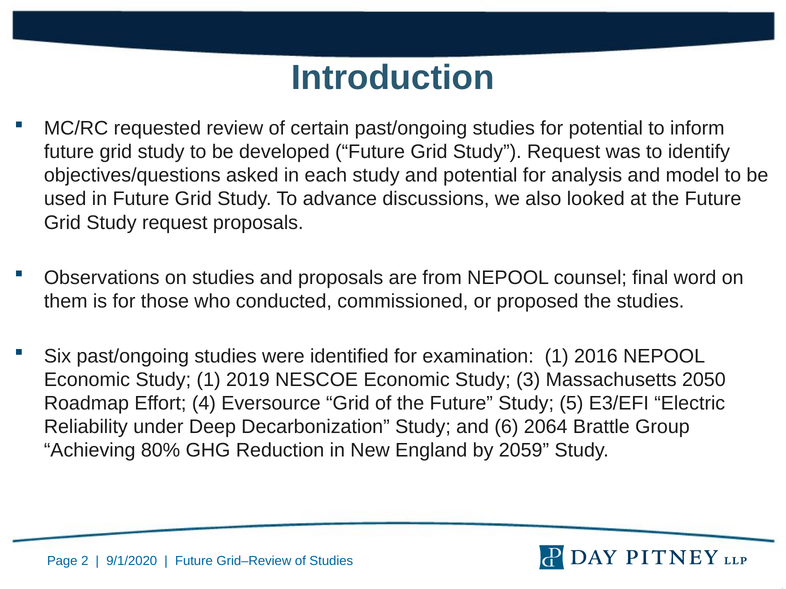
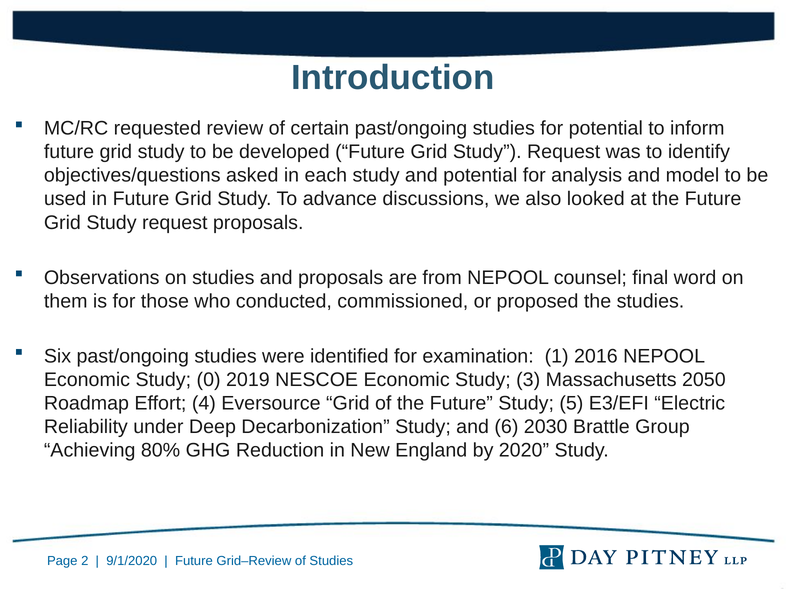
Study 1: 1 -> 0
2064: 2064 -> 2030
2059: 2059 -> 2020
